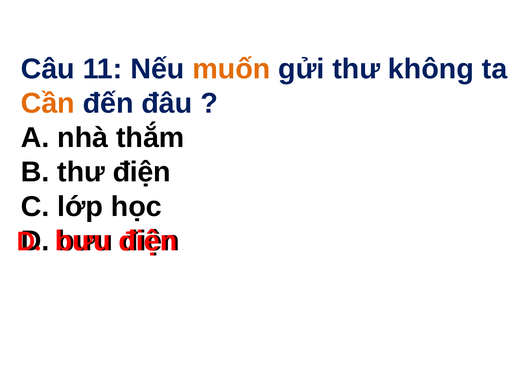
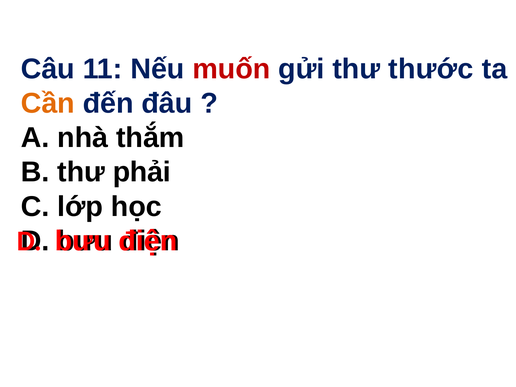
muốn colour: orange -> red
không: không -> thước
thư điện: điện -> phải
